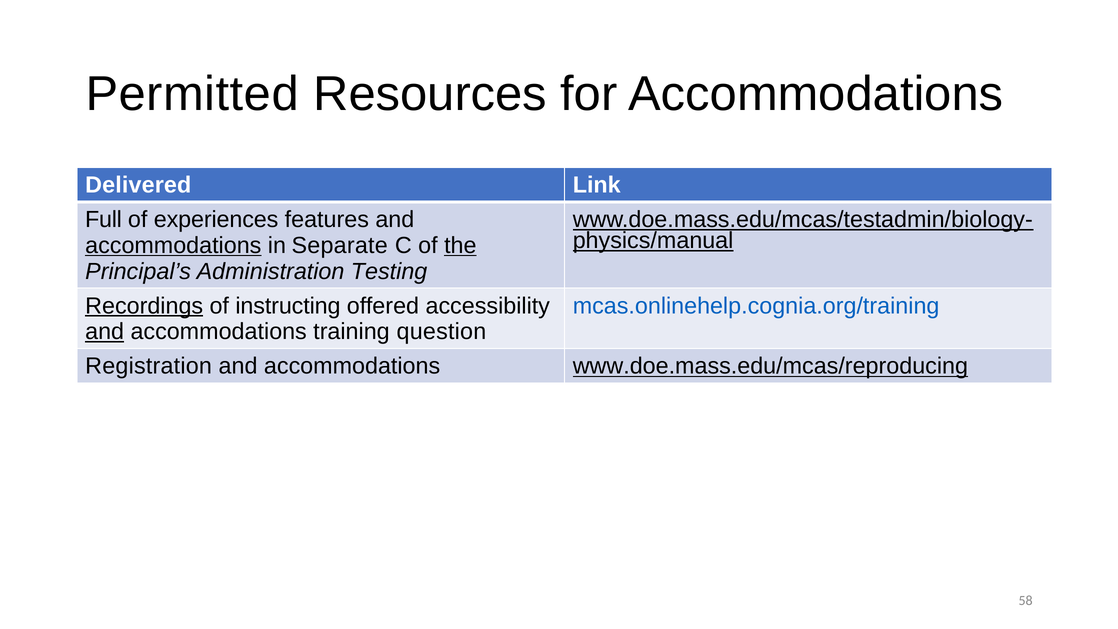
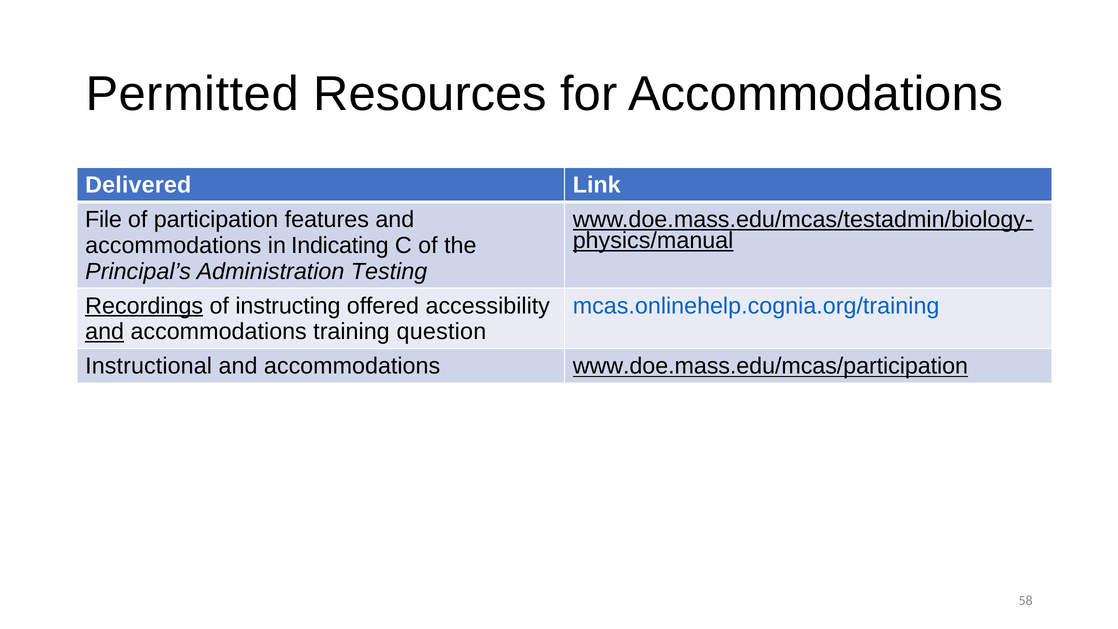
Full: Full -> File
experiences: experiences -> participation
accommodations at (173, 245) underline: present -> none
Separate: Separate -> Indicating
the underline: present -> none
Registration: Registration -> Instructional
www.doe.mass.edu/mcas/reproducing: www.doe.mass.edu/mcas/reproducing -> www.doe.mass.edu/mcas/participation
